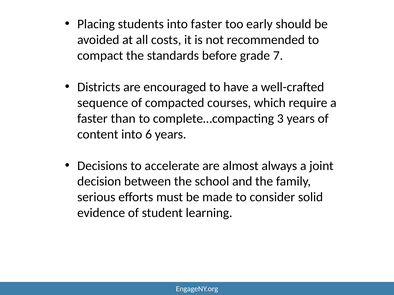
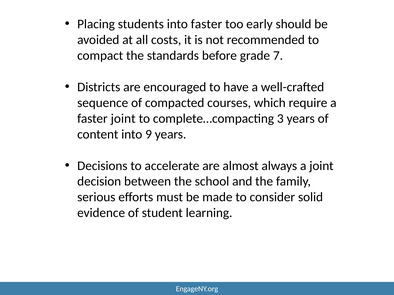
faster than: than -> joint
6: 6 -> 9
